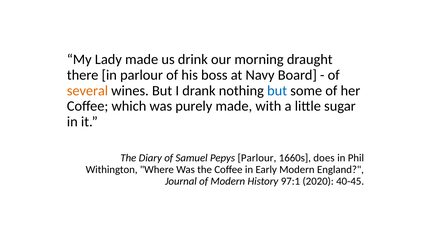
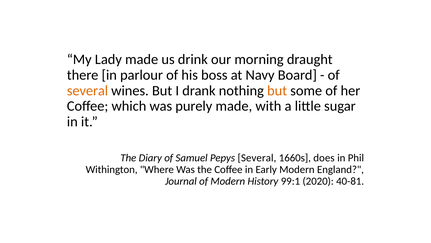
but at (277, 90) colour: blue -> orange
Pepys Parlour: Parlour -> Several
97:1: 97:1 -> 99:1
40-45: 40-45 -> 40-81
